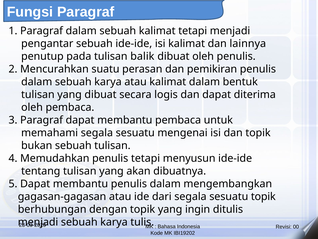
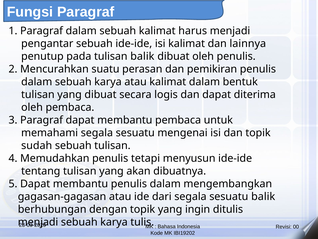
kalimat tetapi: tetapi -> harus
bukan: bukan -> sudah
sesuatu topik: topik -> balik
